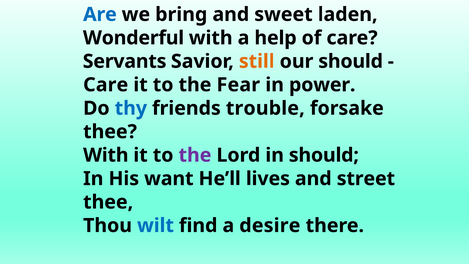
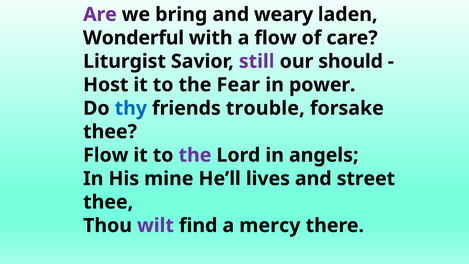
Are colour: blue -> purple
sweet: sweet -> weary
a help: help -> flow
Servants: Servants -> Liturgist
still colour: orange -> purple
Care at (106, 85): Care -> Host
With at (106, 155): With -> Flow
in should: should -> angels
want: want -> mine
wilt colour: blue -> purple
desire: desire -> mercy
